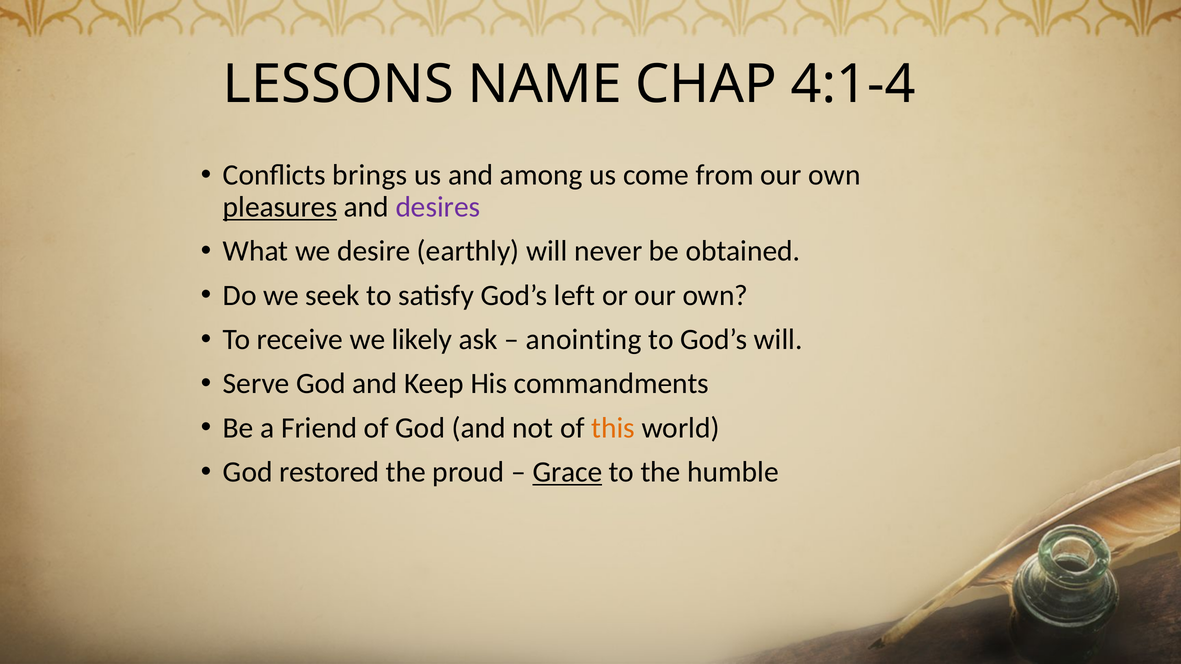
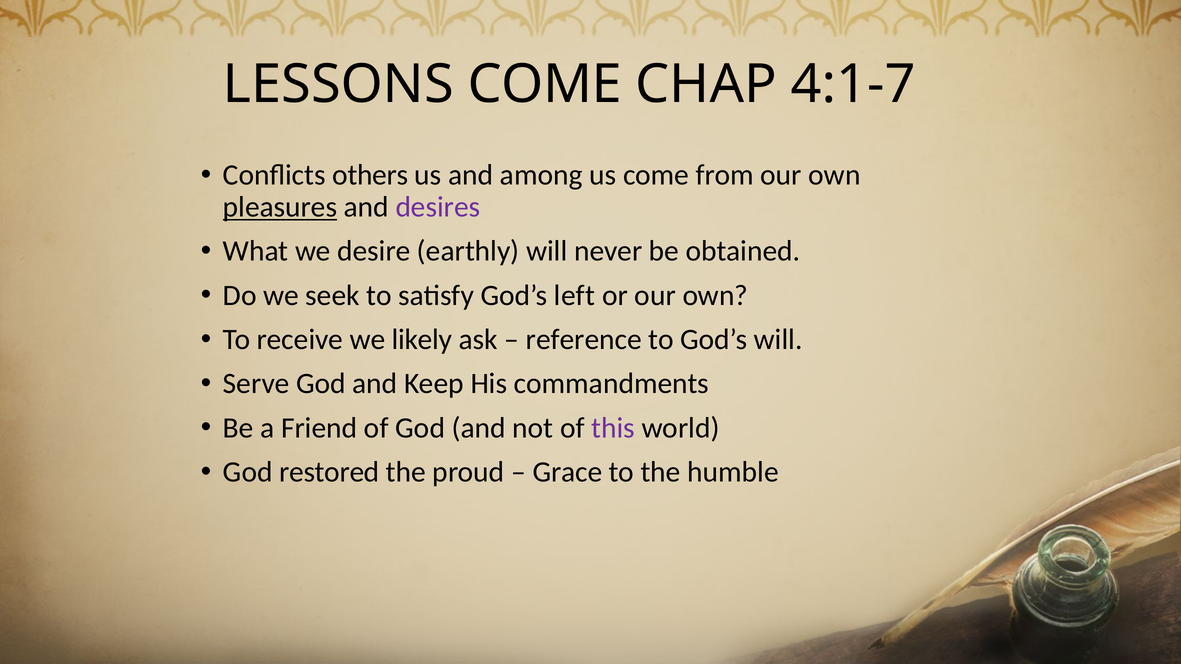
LESSONS NAME: NAME -> COME
4:1-4: 4:1-4 -> 4:1-7
brings: brings -> others
anointing: anointing -> reference
this colour: orange -> purple
Grace underline: present -> none
